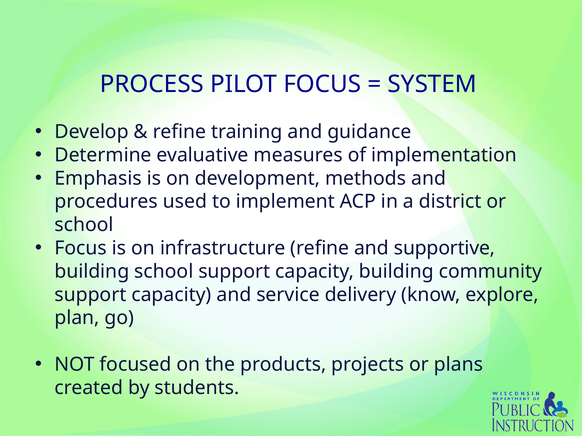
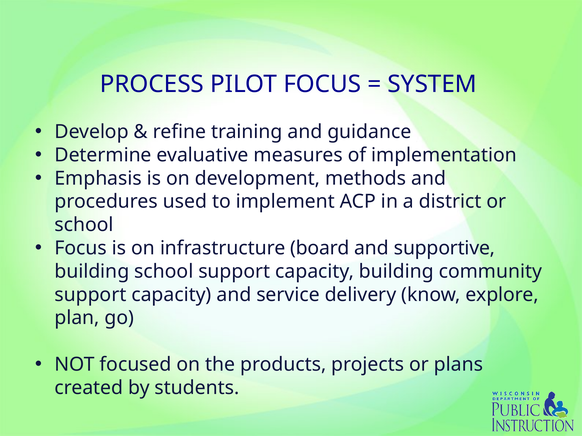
infrastructure refine: refine -> board
